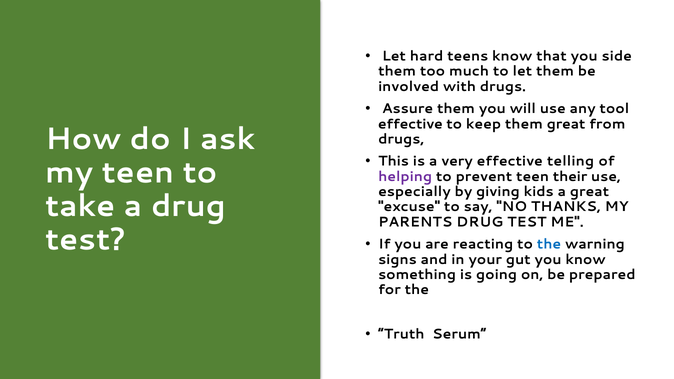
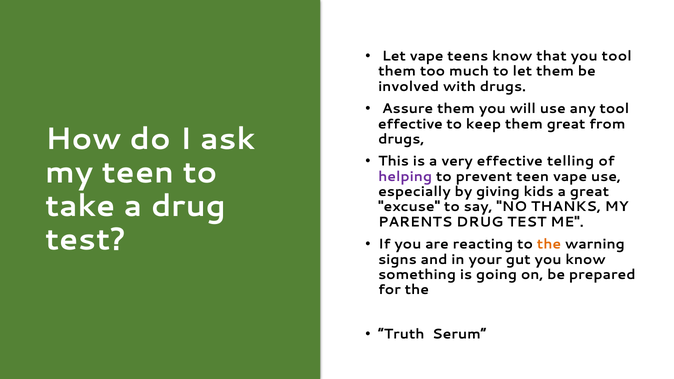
Let hard: hard -> vape
you side: side -> tool
teen their: their -> vape
the at (549, 244) colour: blue -> orange
